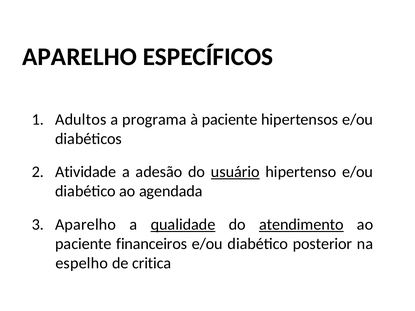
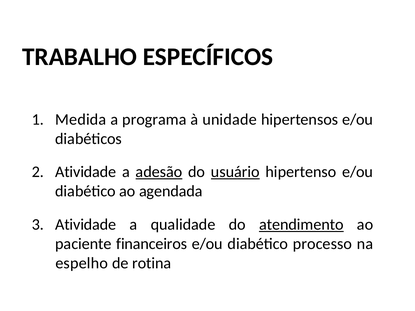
APARELHO at (80, 57): APARELHO -> TRABALHO
Adultos: Adultos -> Medida
à paciente: paciente -> unidade
adesão underline: none -> present
Aparelho at (86, 225): Aparelho -> Atividade
qualidade underline: present -> none
posterior: posterior -> processo
critica: critica -> rotina
